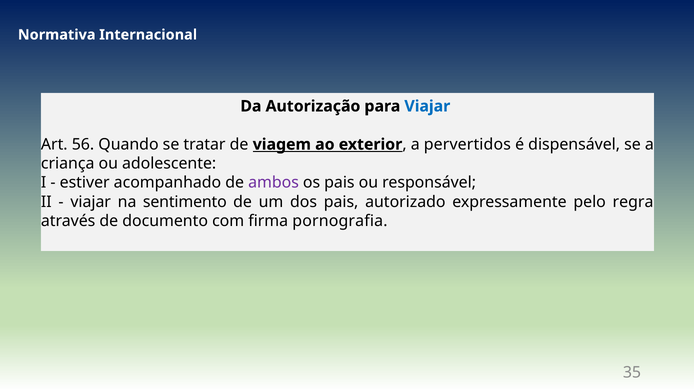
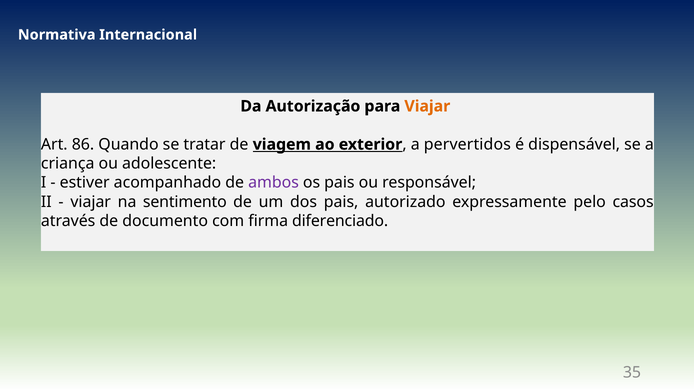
Viajar at (427, 106) colour: blue -> orange
56: 56 -> 86
regra: regra -> casos
pornografia: pornografia -> diferenciado
